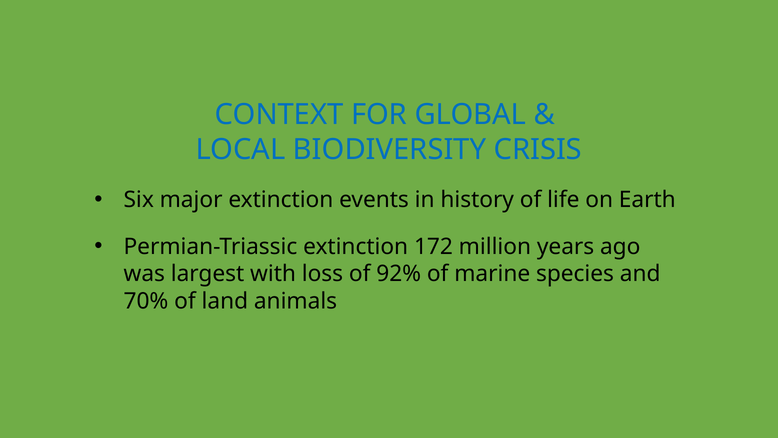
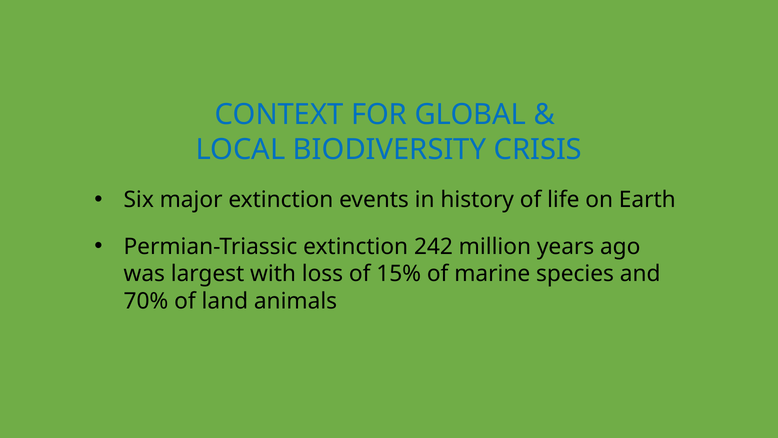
172: 172 -> 242
92%: 92% -> 15%
